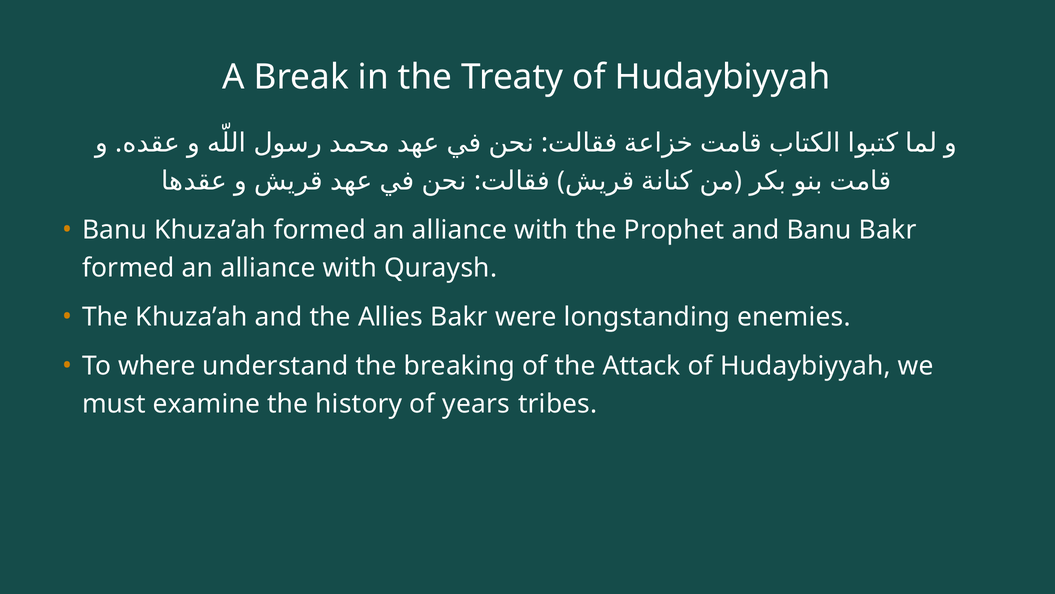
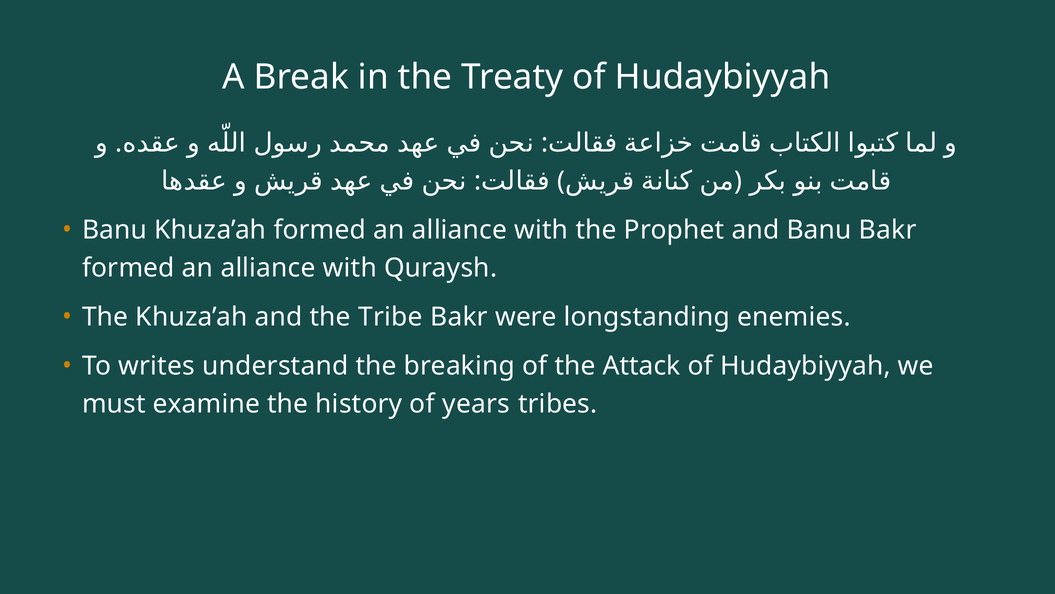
Allies: Allies -> Tribe
where: where -> writes
